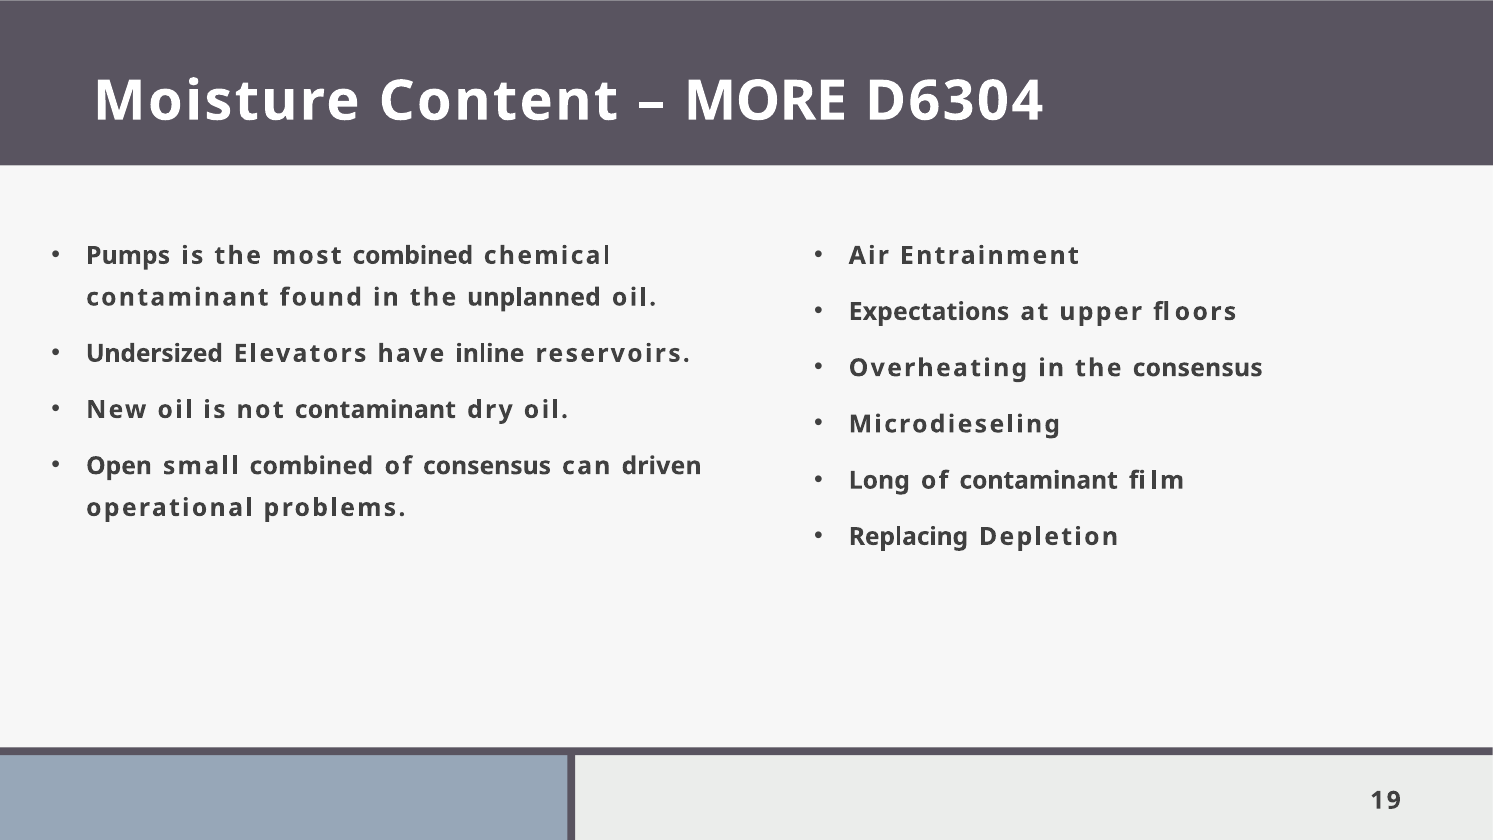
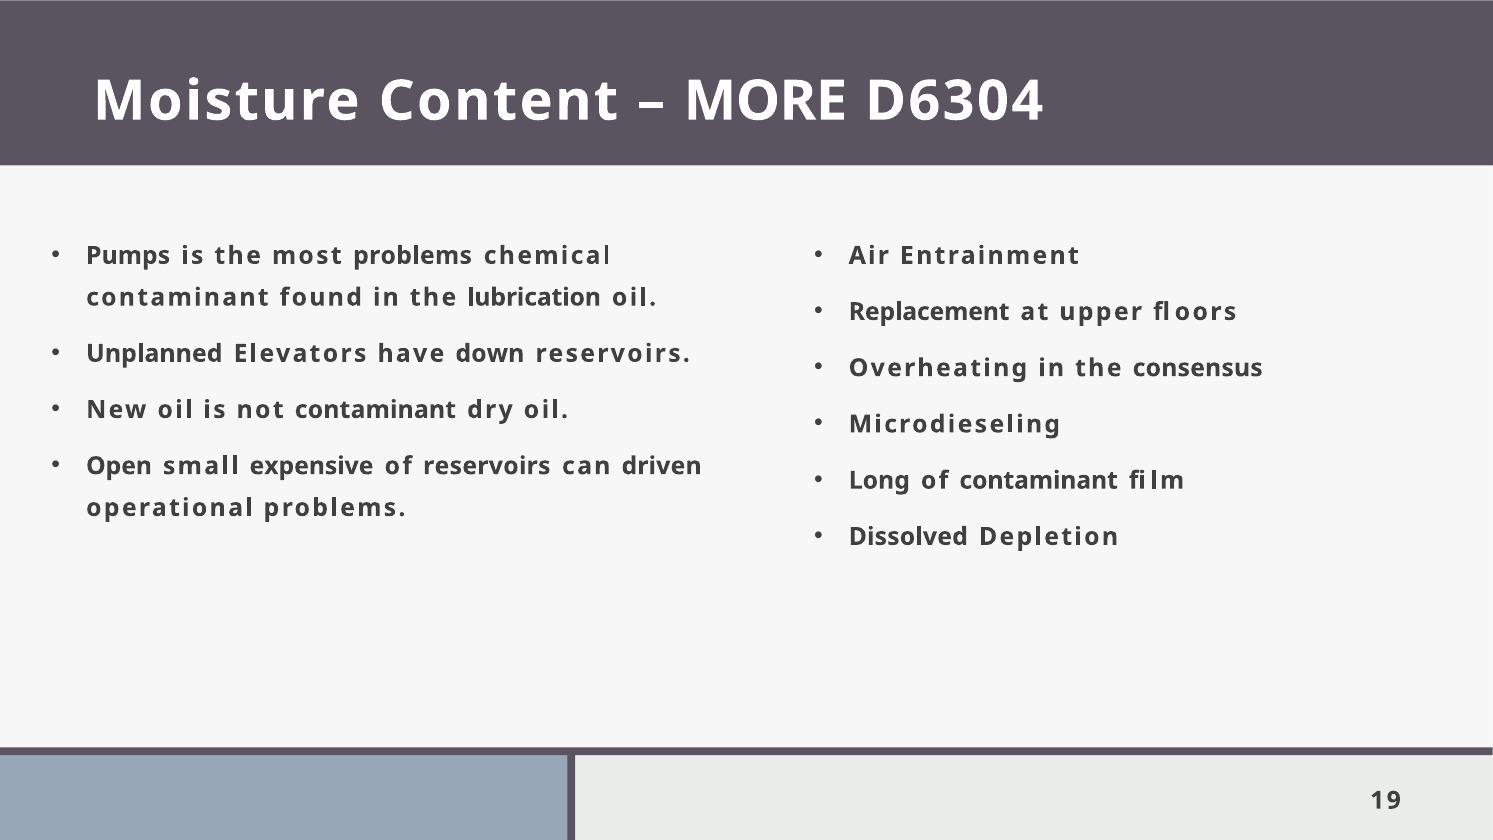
most combined: combined -> problems
unplanned: unplanned -> lubrication
Expectations: Expectations -> Replacement
Undersized: Undersized -> Unplanned
inline: inline -> down
small combined: combined -> expensive
of consensus: consensus -> reservoirs
Replacing: Replacing -> Dissolved
